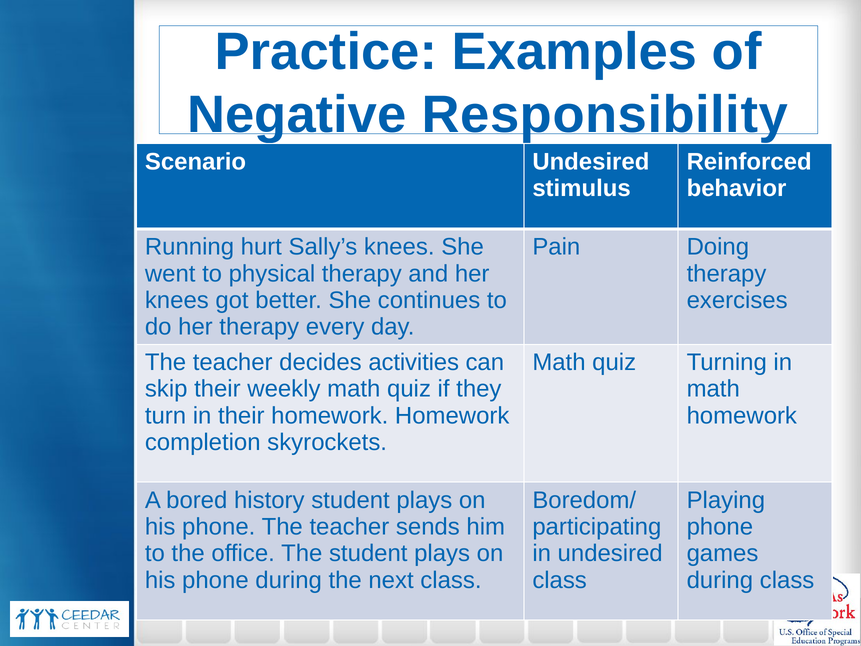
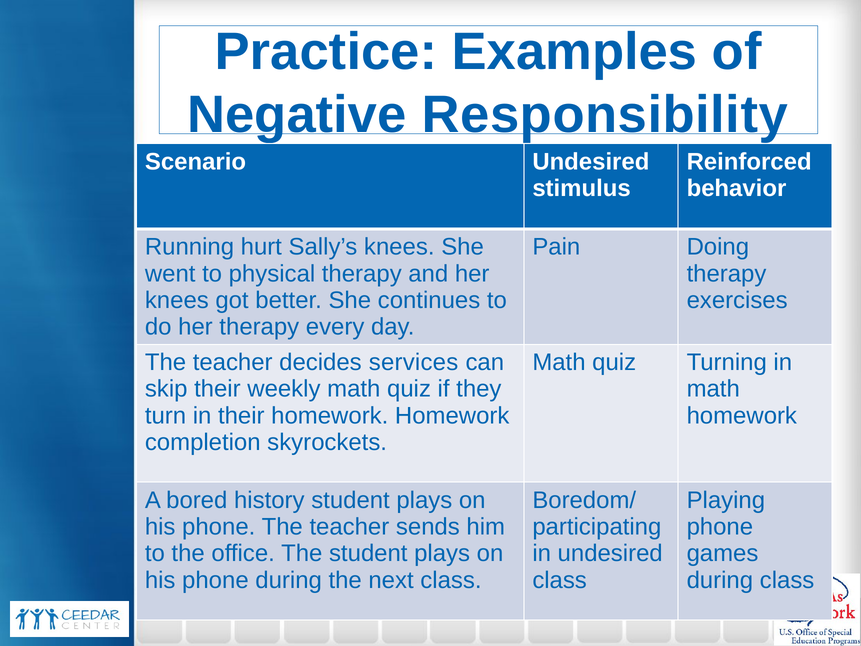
activities: activities -> services
